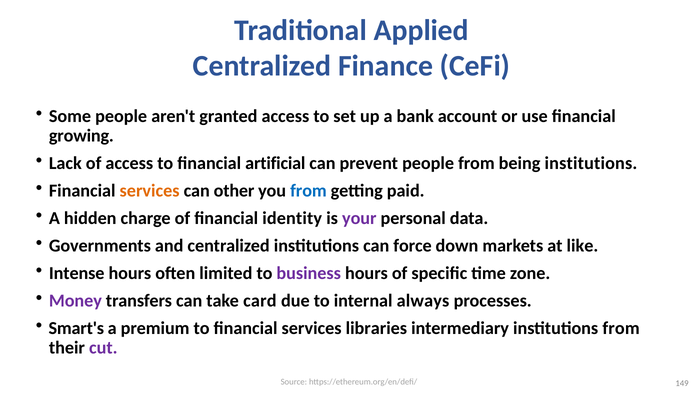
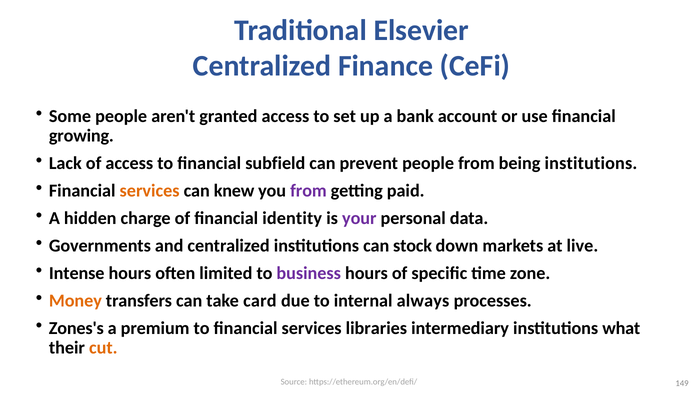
Applied: Applied -> Elsevier
artificial: artificial -> subfield
other: other -> knew
from at (308, 191) colour: blue -> purple
force: force -> stock
like: like -> live
Money colour: purple -> orange
Smart's: Smart's -> Zones's
institutions from: from -> what
cut colour: purple -> orange
